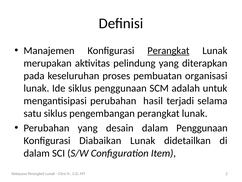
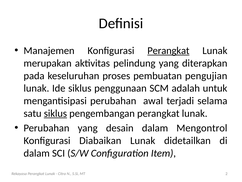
organisasi: organisasi -> pengujian
hasil: hasil -> awal
siklus at (55, 113) underline: none -> present
dalam Penggunaan: Penggunaan -> Mengontrol
